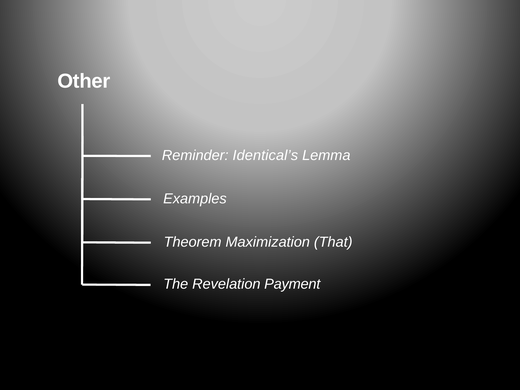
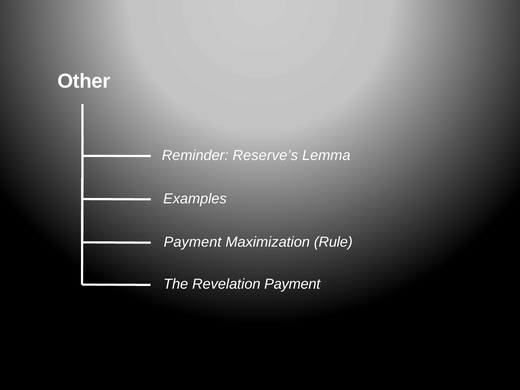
Identical’s: Identical’s -> Reserve’s
Theorem at (193, 242): Theorem -> Payment
That: That -> Rule
